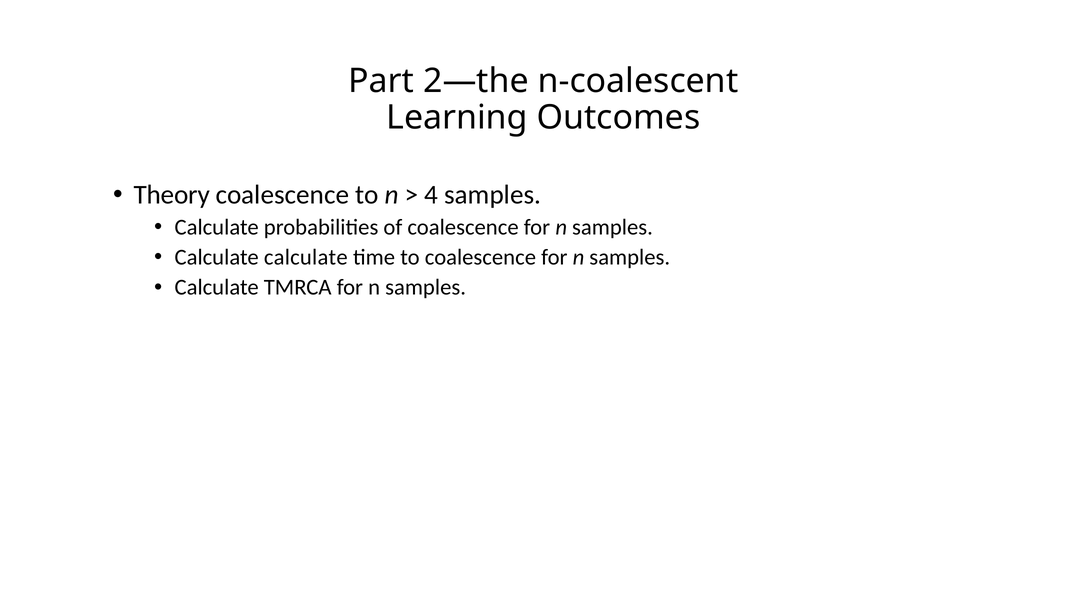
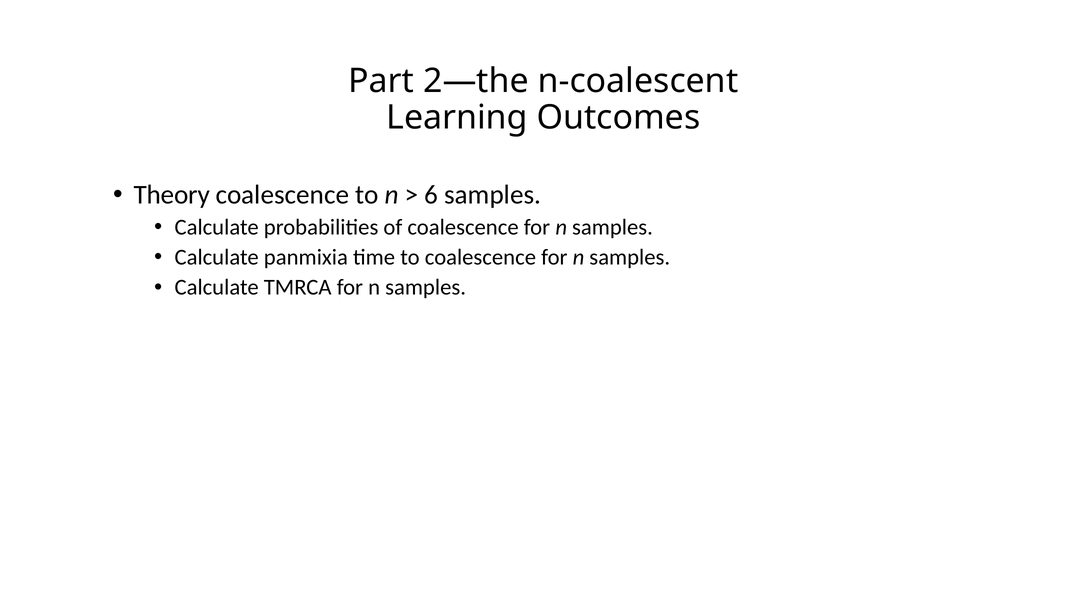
4: 4 -> 6
Calculate calculate: calculate -> panmixia
